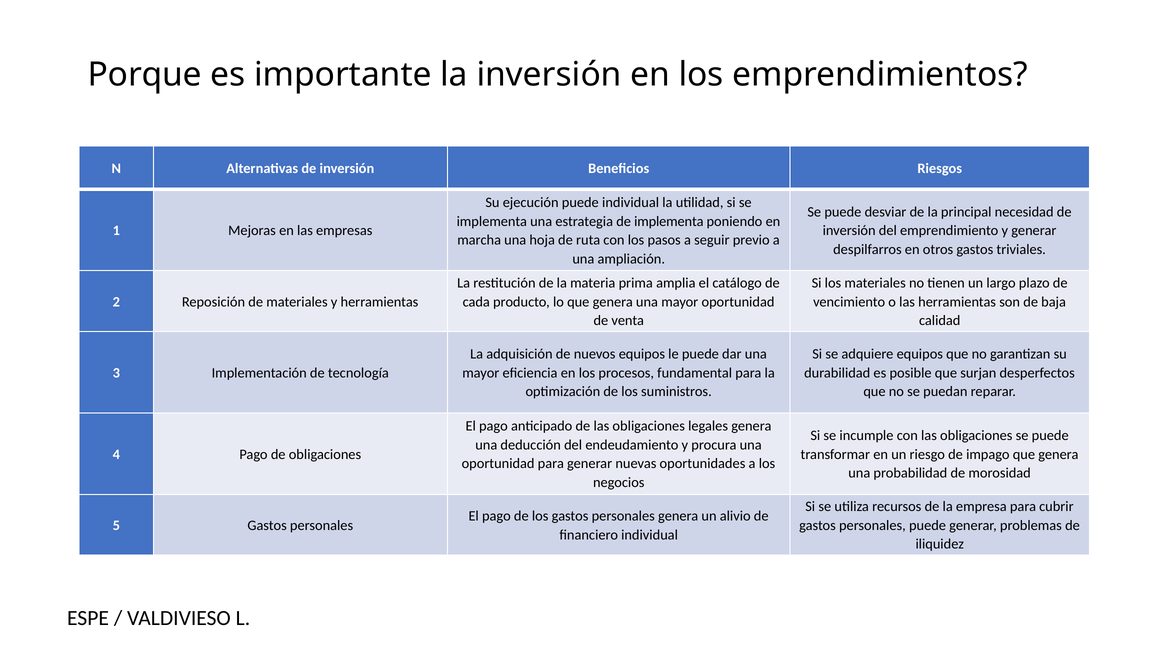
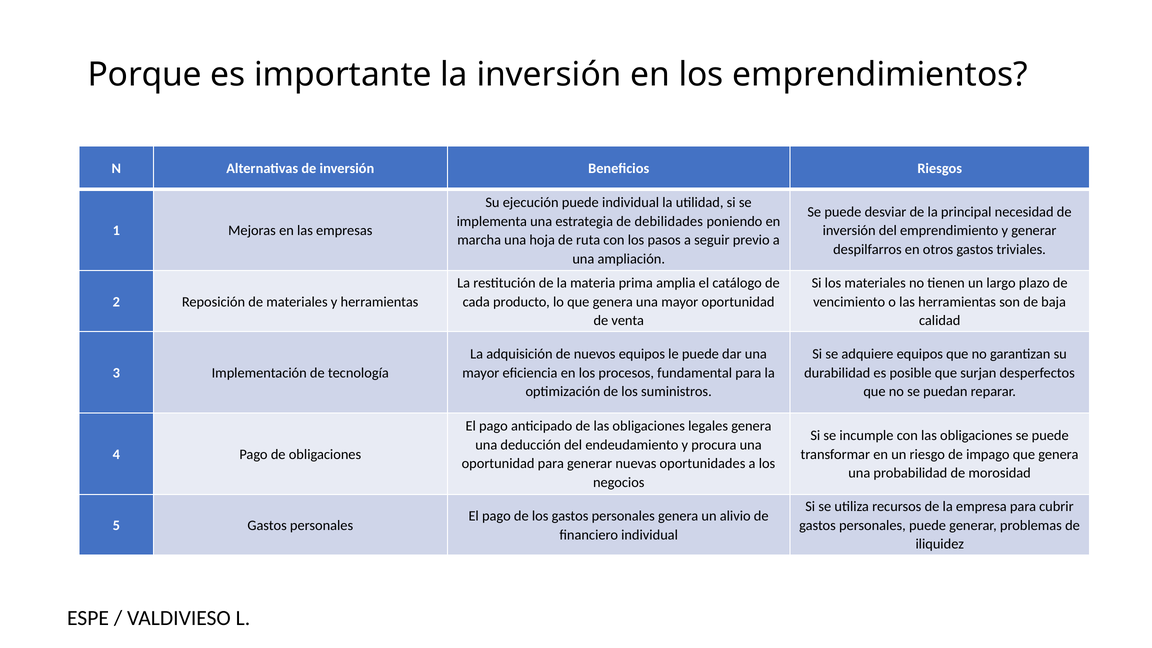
de implementa: implementa -> debilidades
